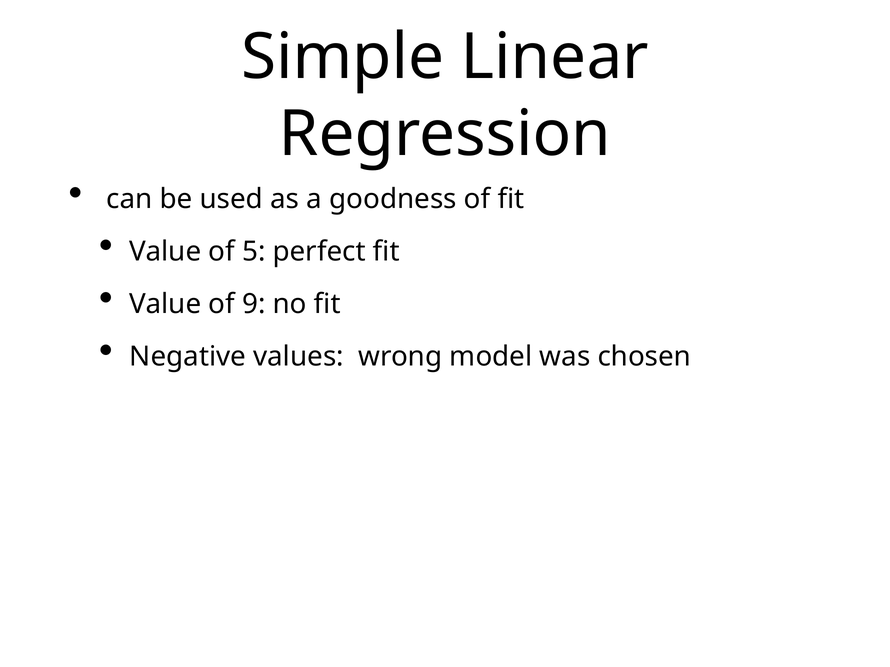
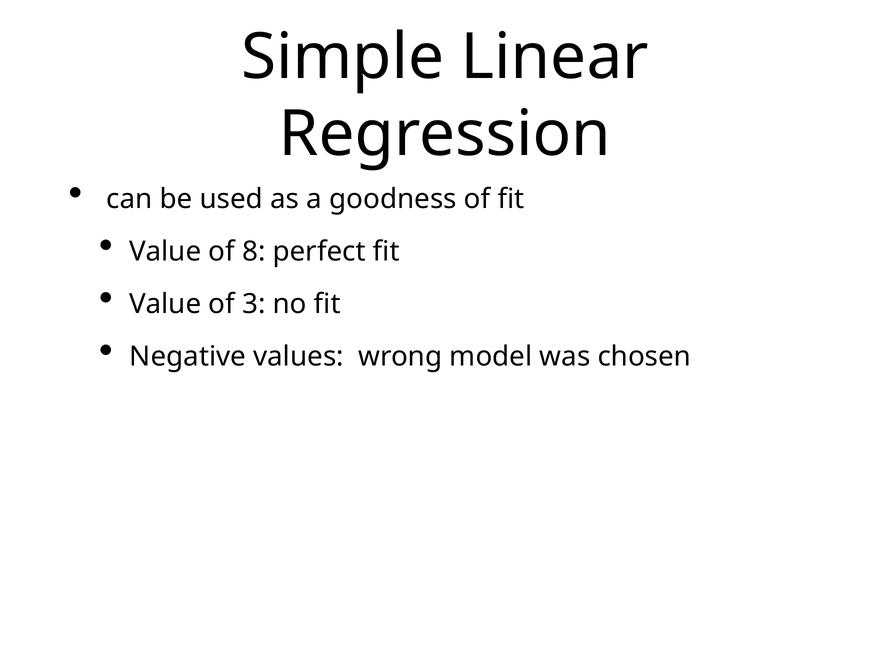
5: 5 -> 8
9: 9 -> 3
